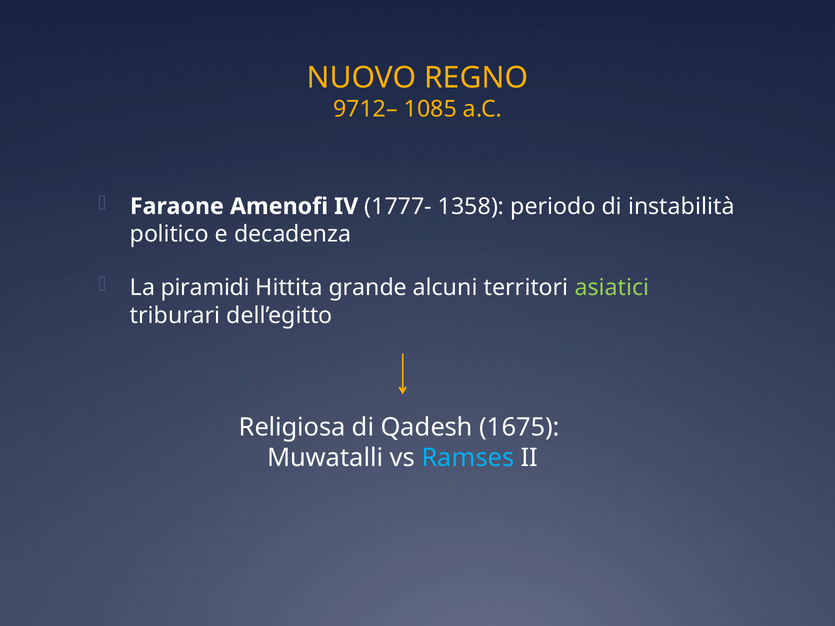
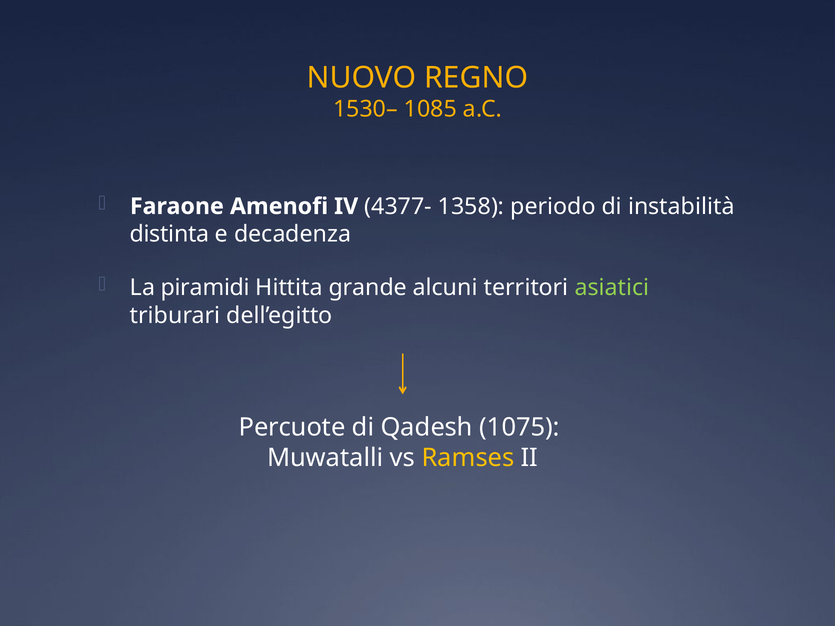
9712–: 9712– -> 1530–
1777-: 1777- -> 4377-
politico: politico -> distinta
Religiosa: Religiosa -> Percuote
1675: 1675 -> 1075
Ramses colour: light blue -> yellow
